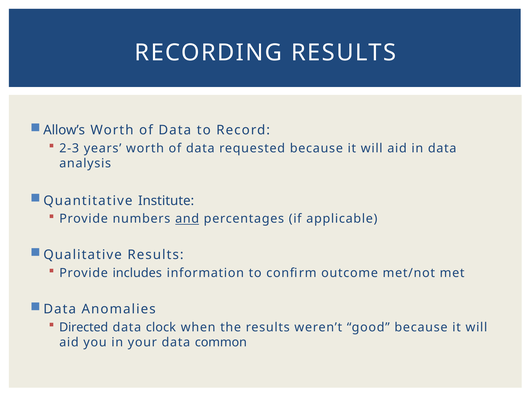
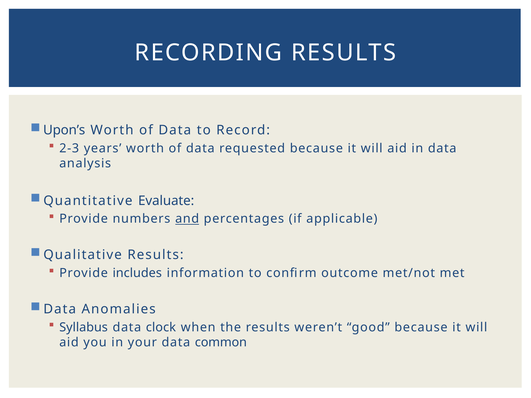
Allow’s: Allow’s -> Upon’s
Institute: Institute -> Evaluate
Directed: Directed -> Syllabus
